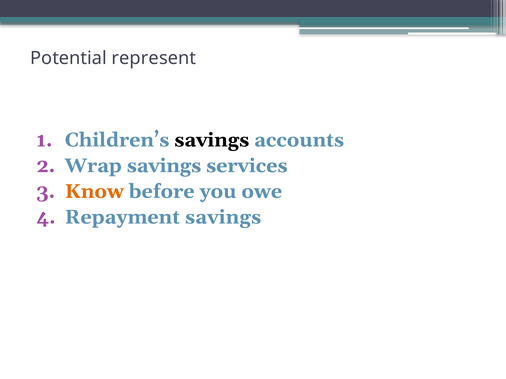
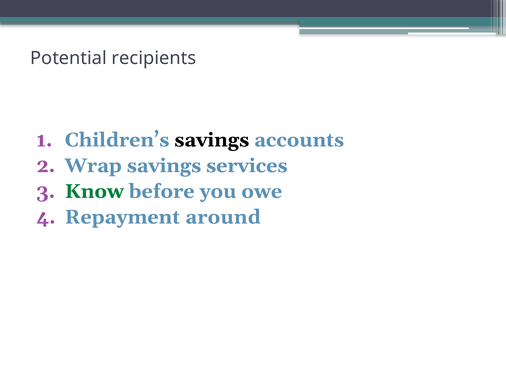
represent: represent -> recipients
Know colour: orange -> green
Repayment savings: savings -> around
